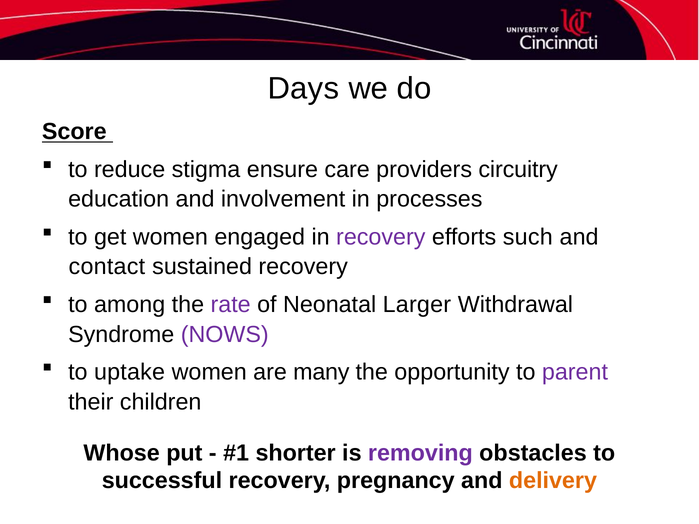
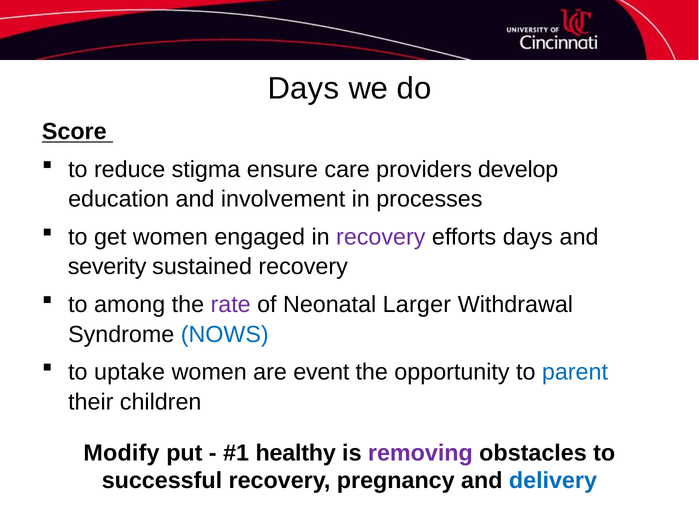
circuitry: circuitry -> develop
efforts such: such -> days
contact: contact -> severity
NOWS colour: purple -> blue
many: many -> event
parent colour: purple -> blue
Whose: Whose -> Modify
shorter: shorter -> healthy
delivery colour: orange -> blue
